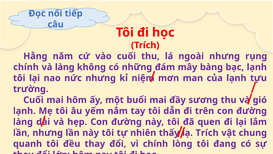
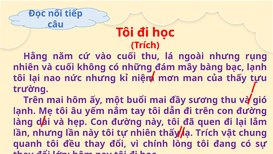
chính at (26, 67): chính -> nhiên
và làng: làng -> cuối
của lạnh: lạnh -> thấy
Cuối at (33, 100): Cuối -> Trên
